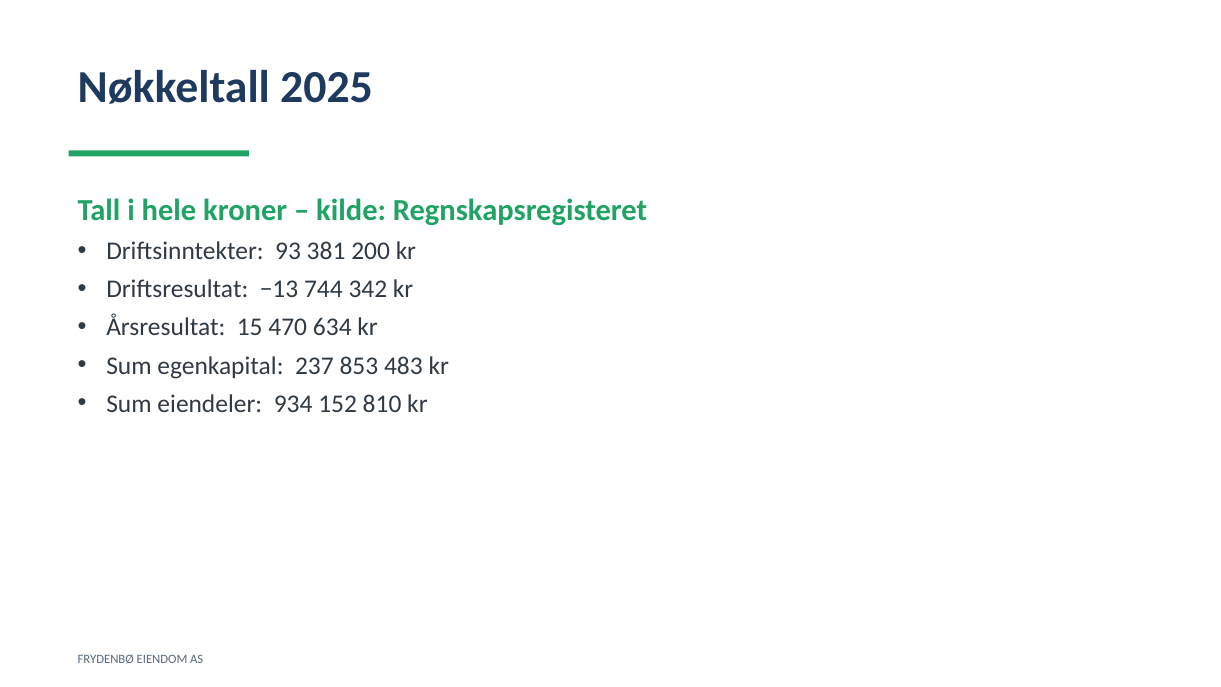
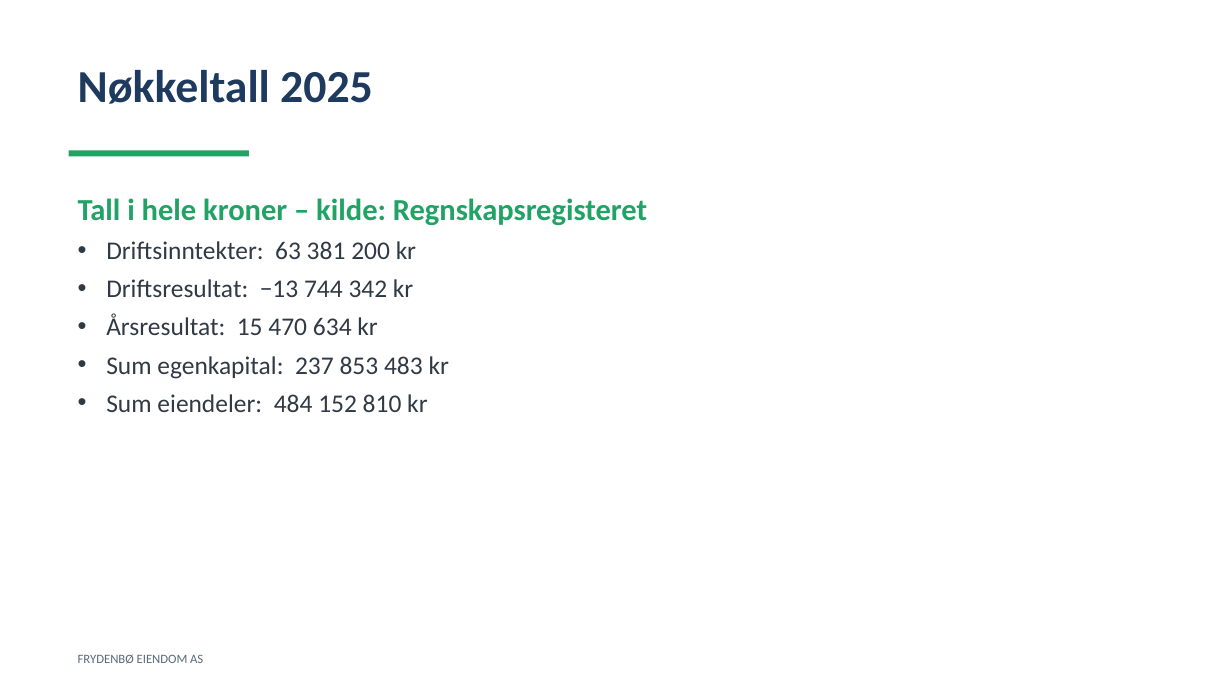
93: 93 -> 63
934: 934 -> 484
